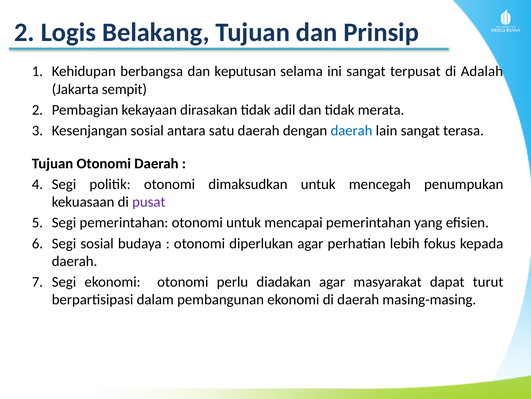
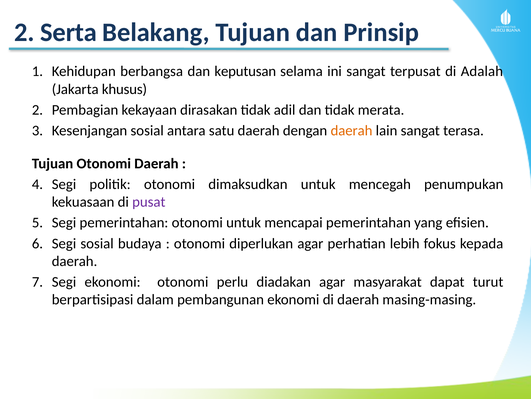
Logis: Logis -> Serta
sempit: sempit -> khusus
daerah at (352, 130) colour: blue -> orange
